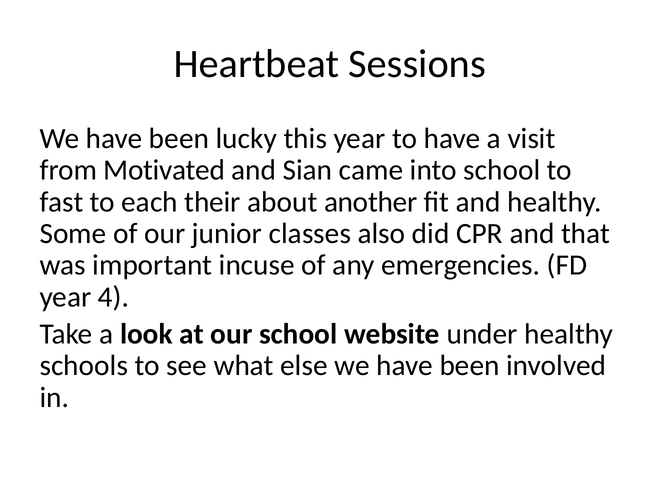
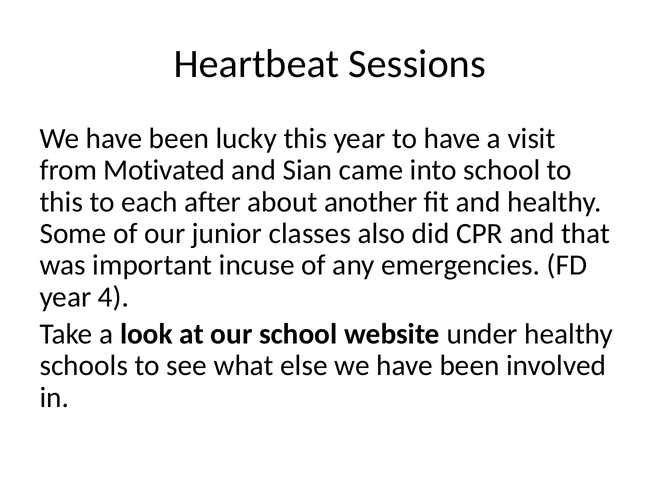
fast at (61, 202): fast -> this
their: their -> after
